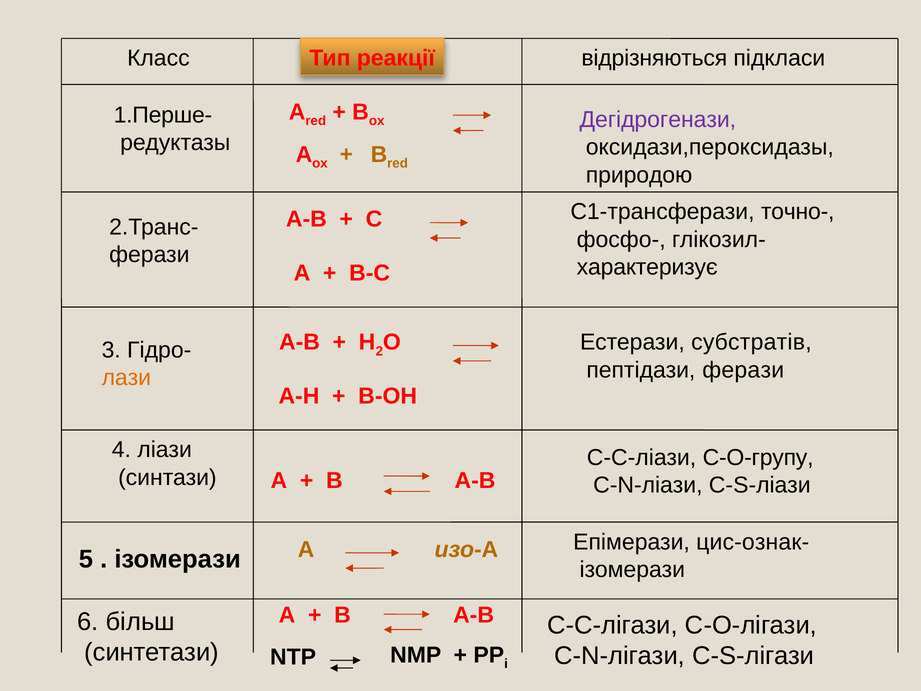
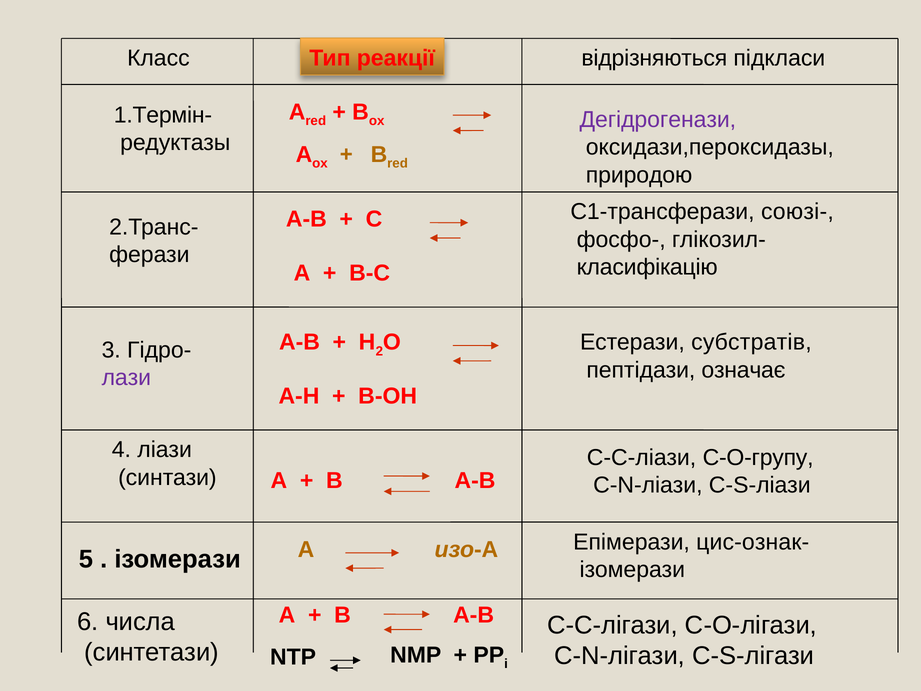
1.Перше-: 1.Перше- -> 1.Термін-
точно-: точно- -> союзі-
характеризує: характеризує -> класифікацію
пептідази ферази: ферази -> означає
лази colour: orange -> purple
більш: більш -> числа
